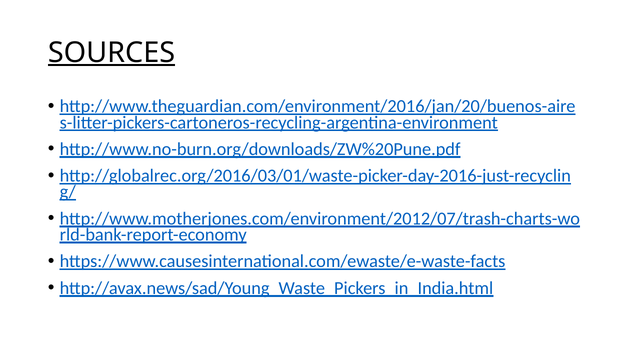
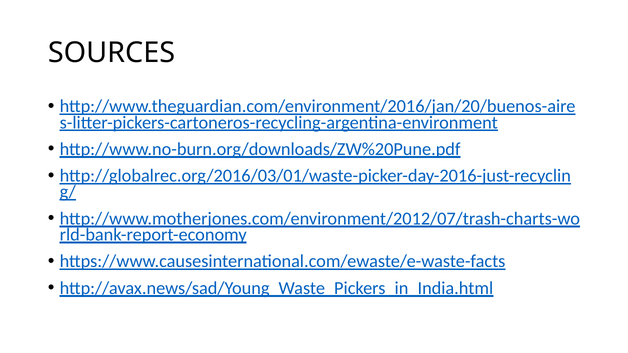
SOURCES underline: present -> none
